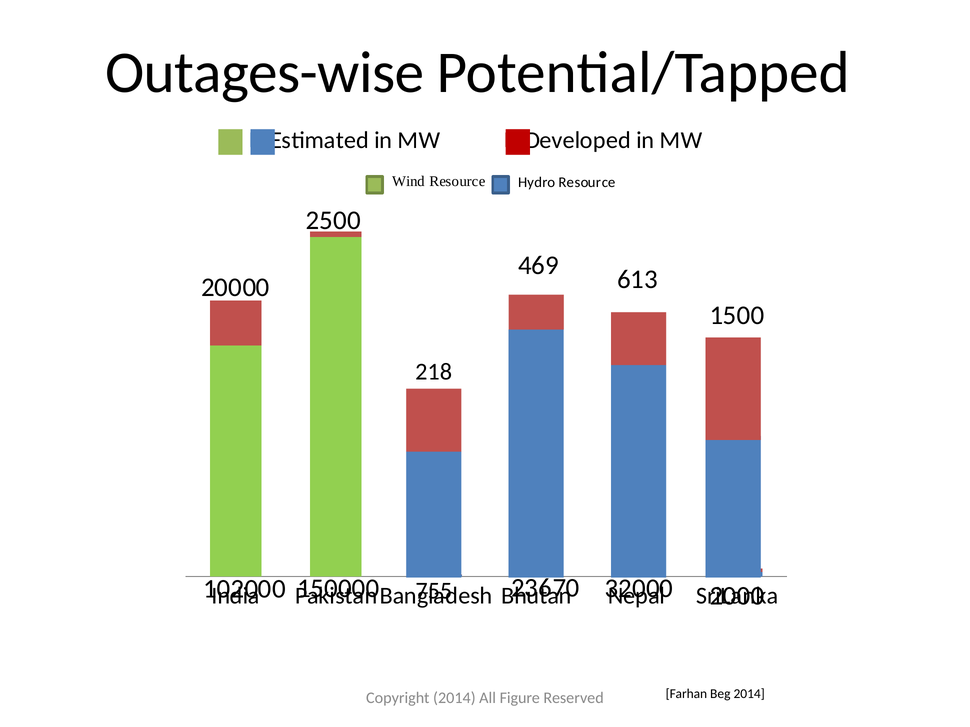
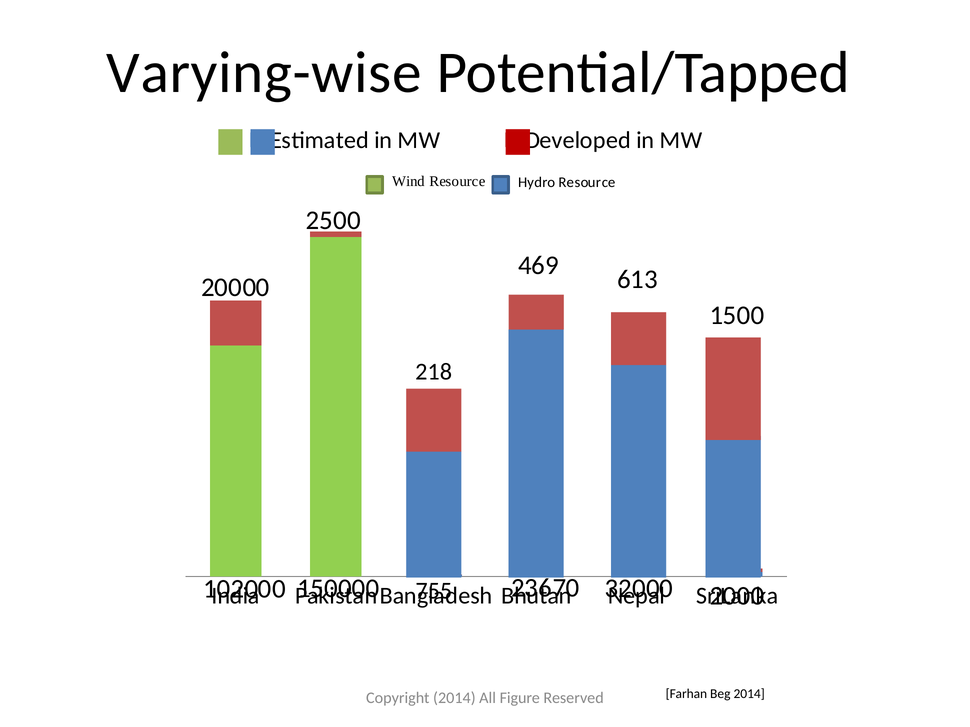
Outages-wise: Outages-wise -> Varying-wise
